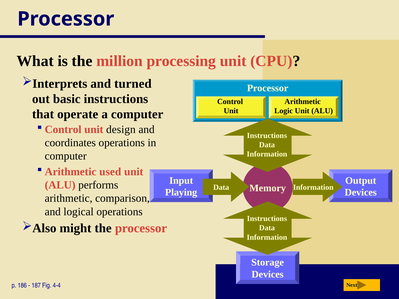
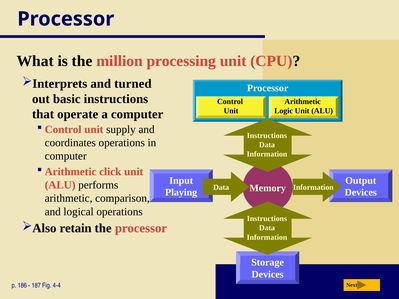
design: design -> supply
used: used -> click
might: might -> retain
